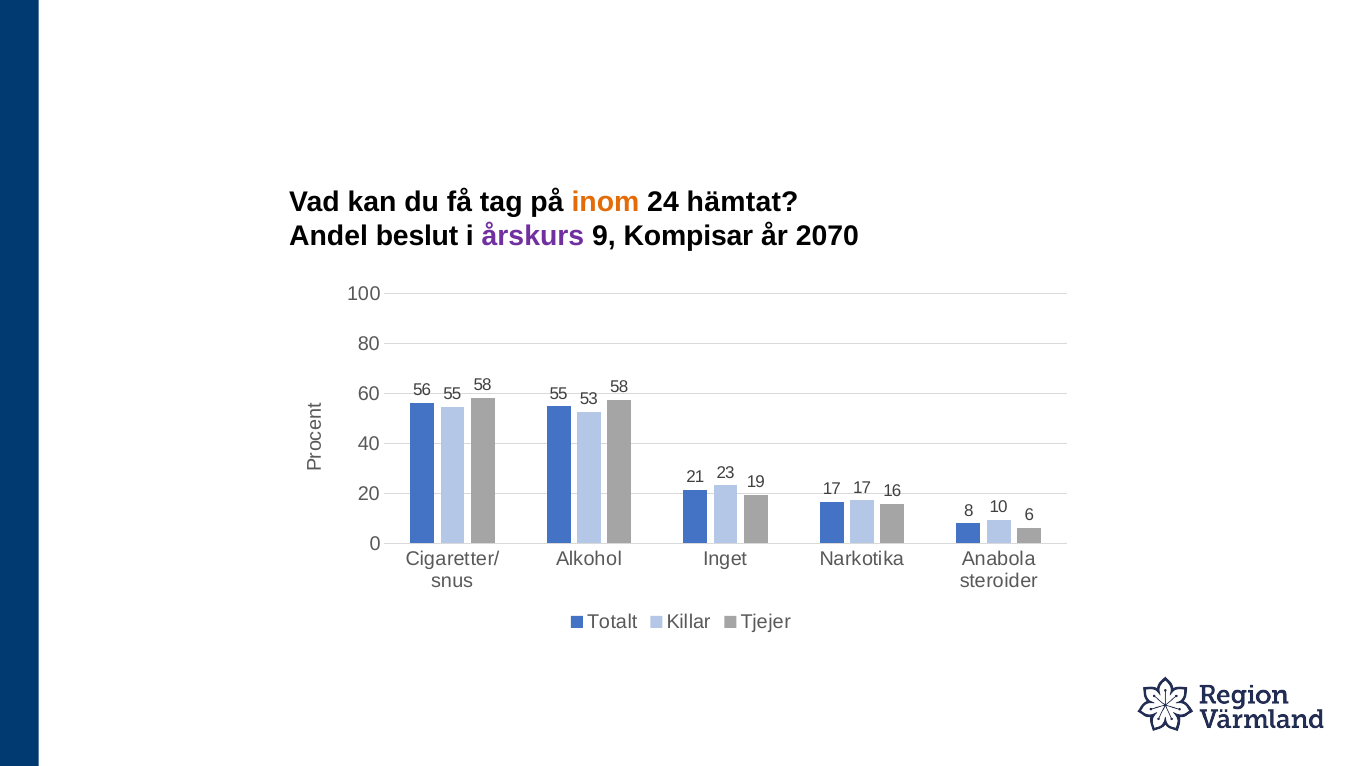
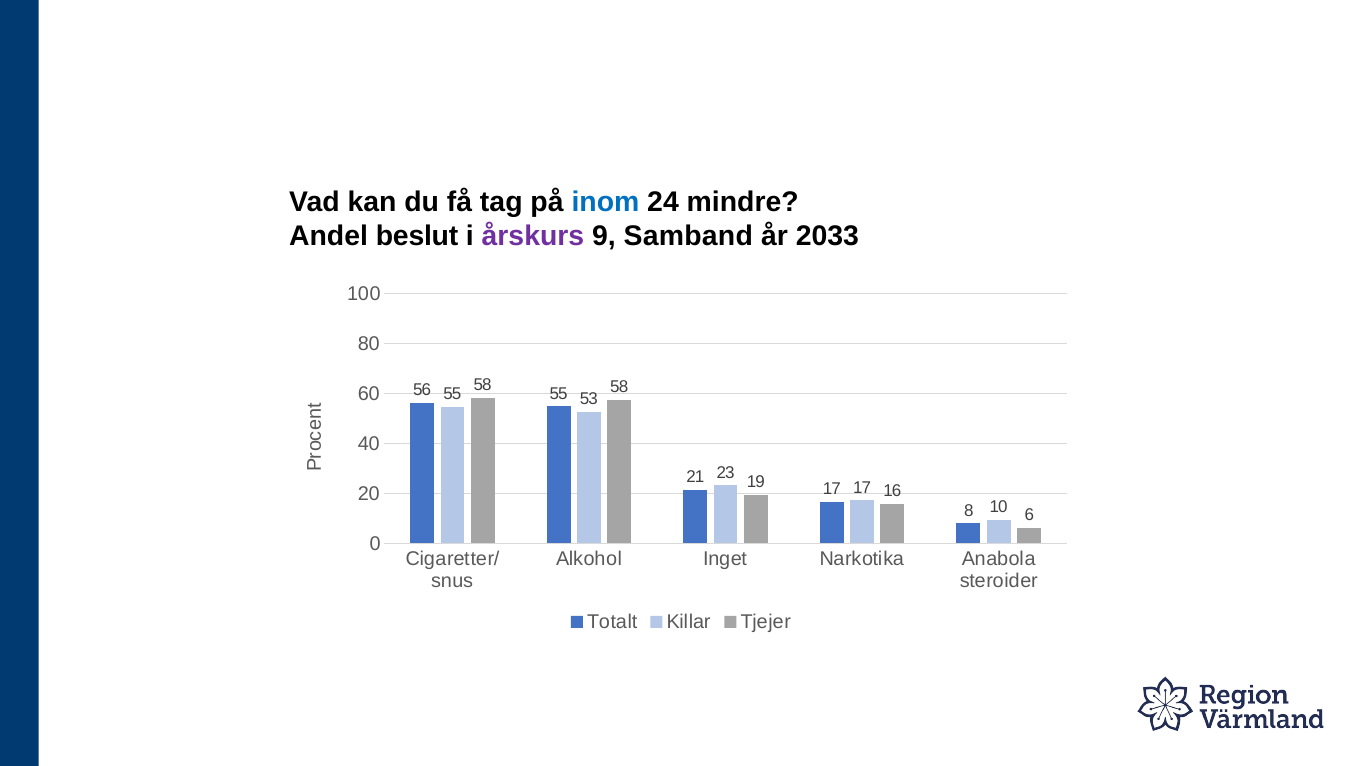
inom colour: orange -> blue
hämtat: hämtat -> mindre
Kompisar: Kompisar -> Samband
2070: 2070 -> 2033
